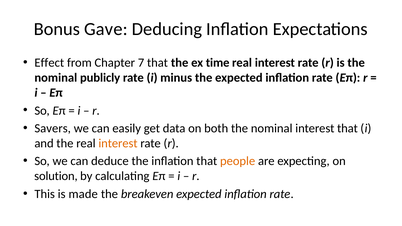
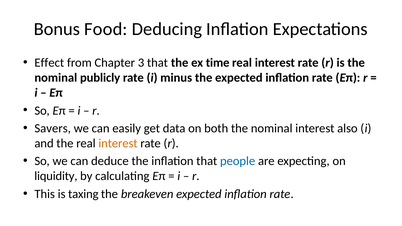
Gave: Gave -> Food
7: 7 -> 3
interest that: that -> also
people colour: orange -> blue
solution: solution -> liquidity
made: made -> taxing
